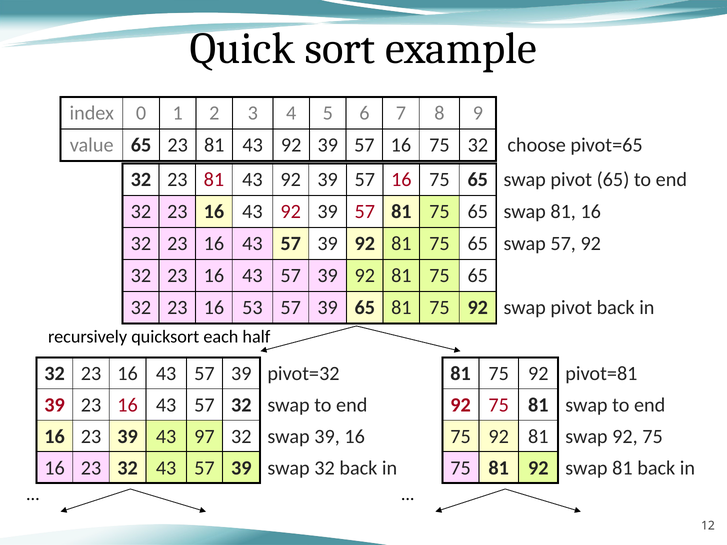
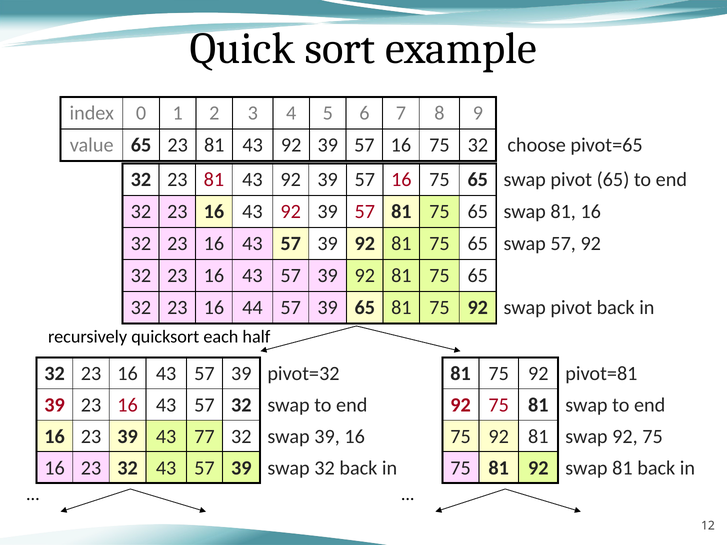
53: 53 -> 44
97: 97 -> 77
